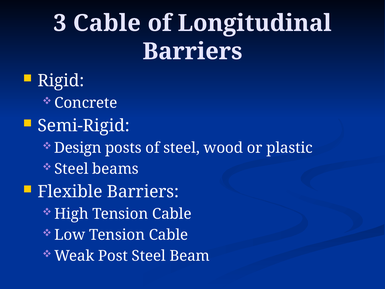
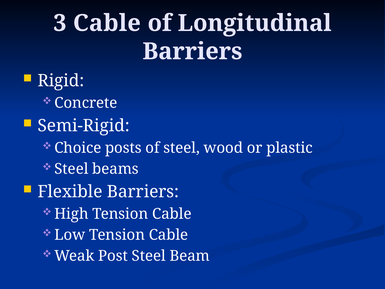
Design: Design -> Choice
